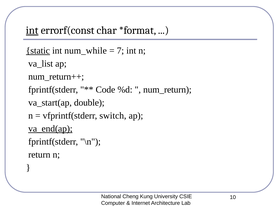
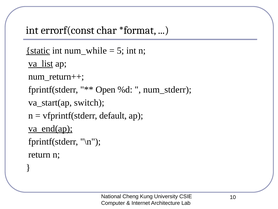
int at (32, 30) underline: present -> none
7: 7 -> 5
va_list underline: none -> present
Code: Code -> Open
num_return: num_return -> num_stderr
double: double -> switch
switch: switch -> default
